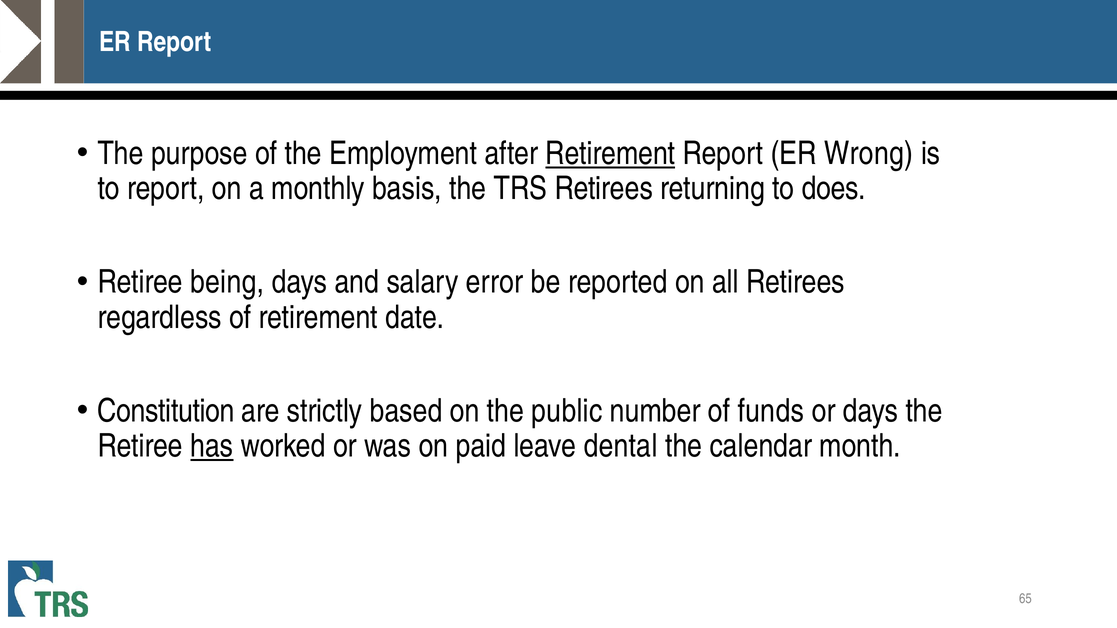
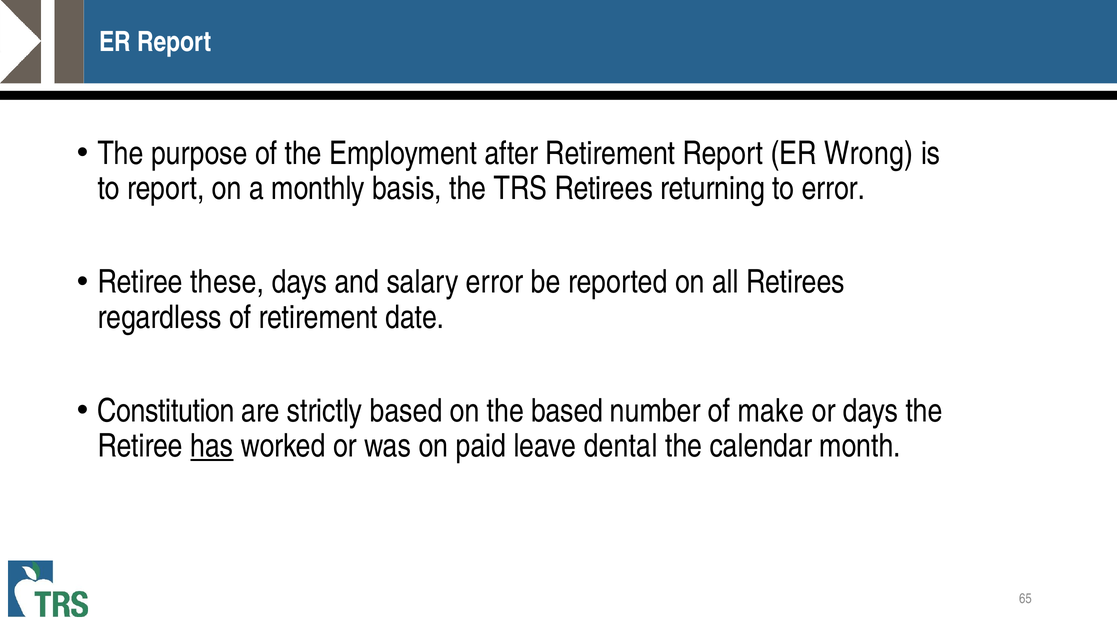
Retirement at (610, 153) underline: present -> none
to does: does -> error
being: being -> these
the public: public -> based
funds: funds -> make
